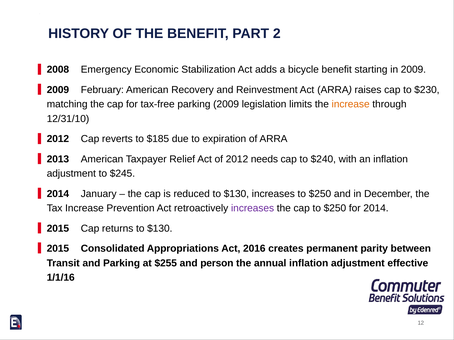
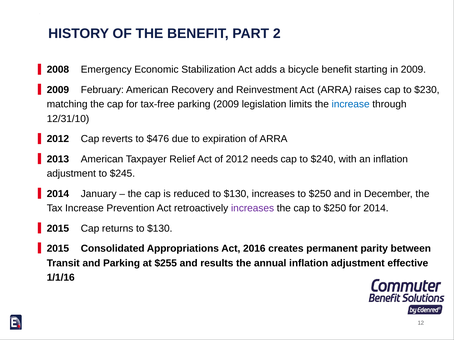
increase at (351, 104) colour: orange -> blue
$185: $185 -> $476
person: person -> results
